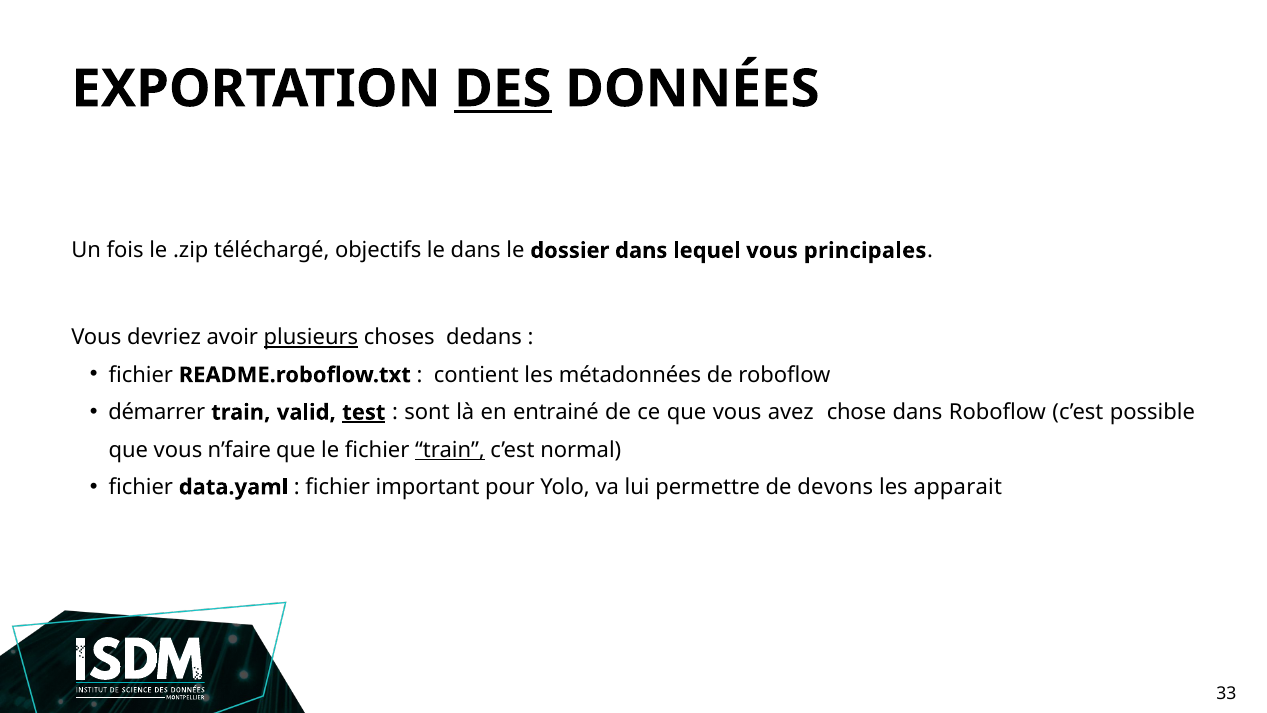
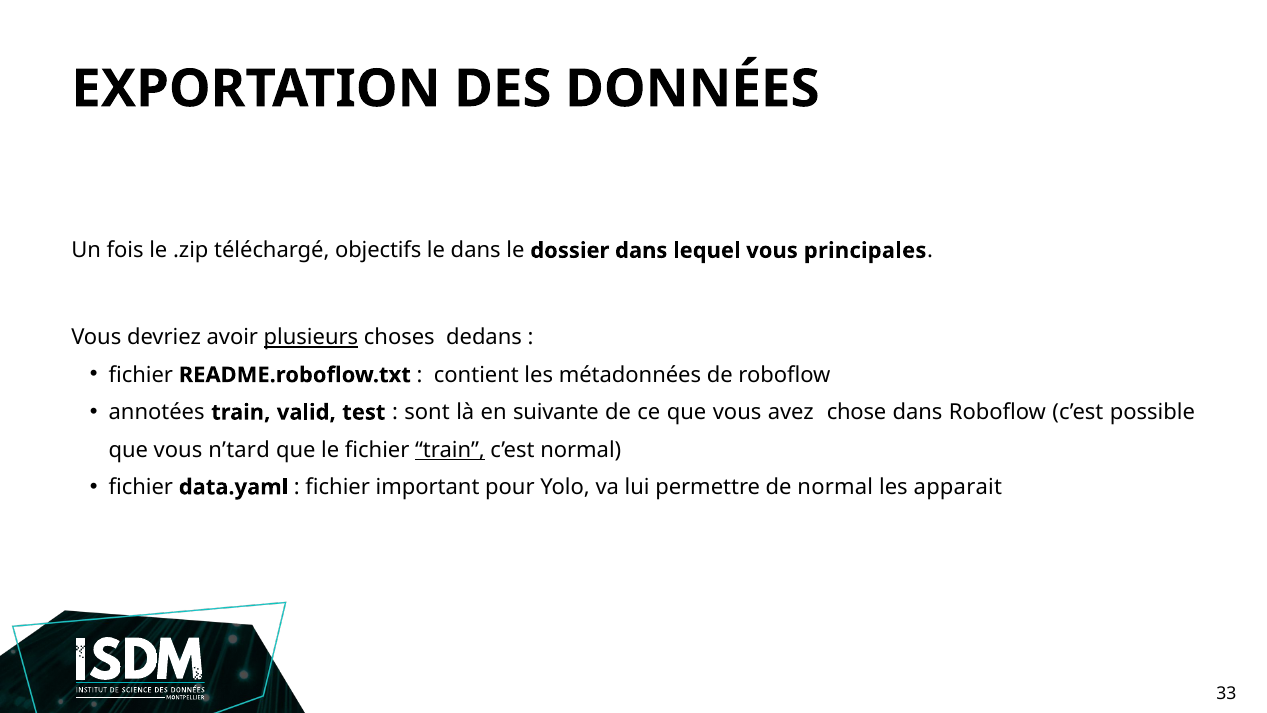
DES underline: present -> none
démarrer: démarrer -> annotées
test underline: present -> none
entrainé: entrainé -> suivante
n’faire: n’faire -> n’tard
de devons: devons -> normal
